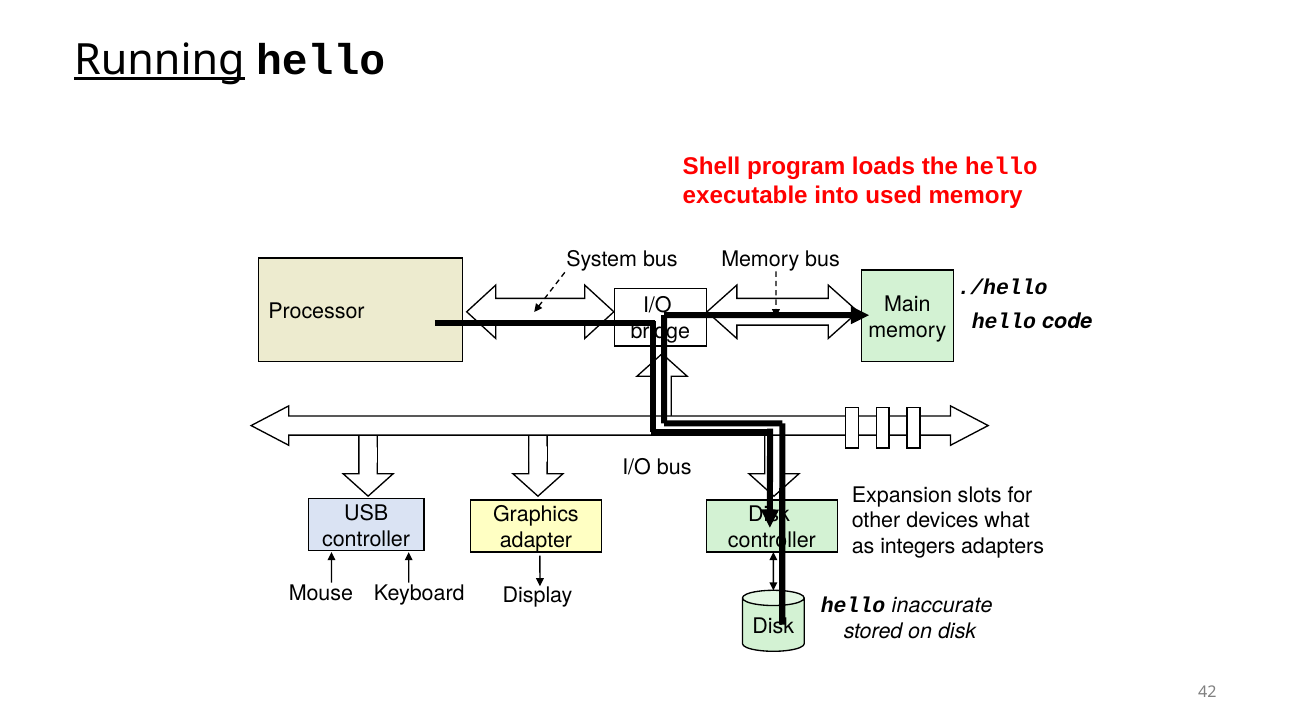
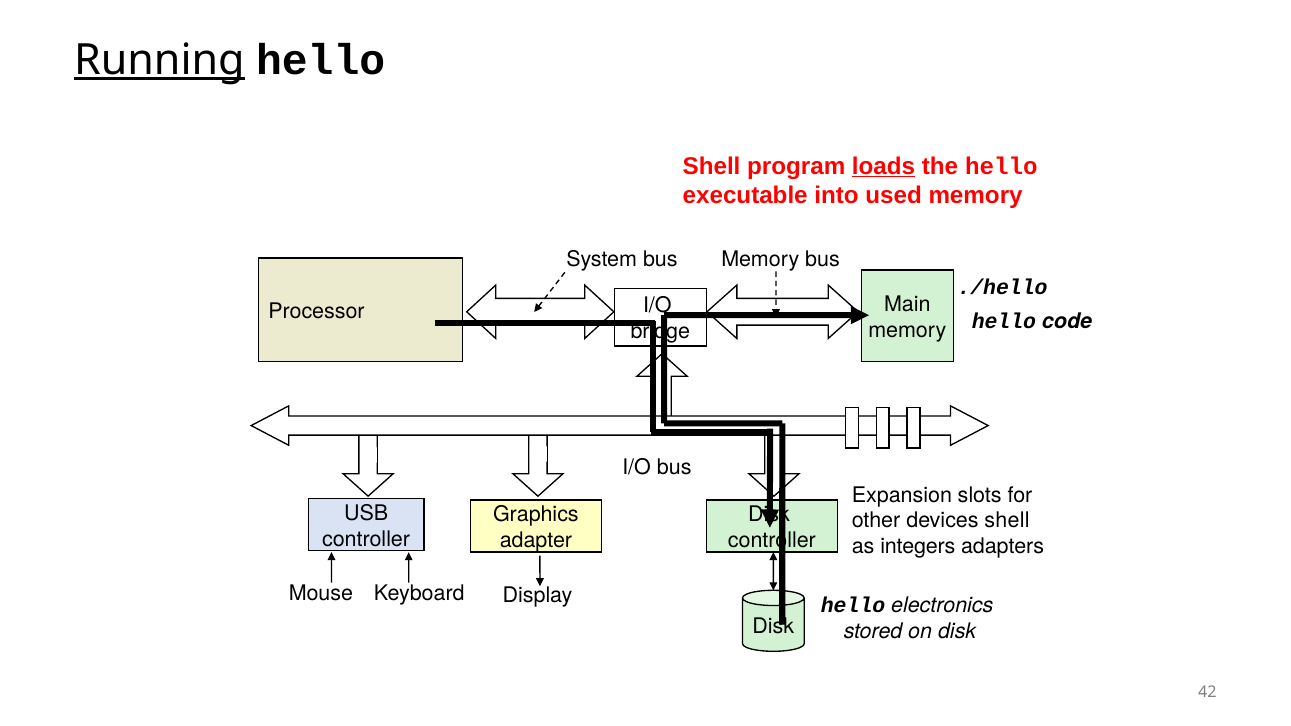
loads underline: none -> present
devices what: what -> shell
inaccurate: inaccurate -> electronics
